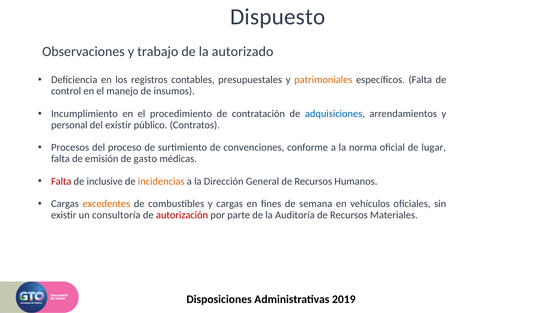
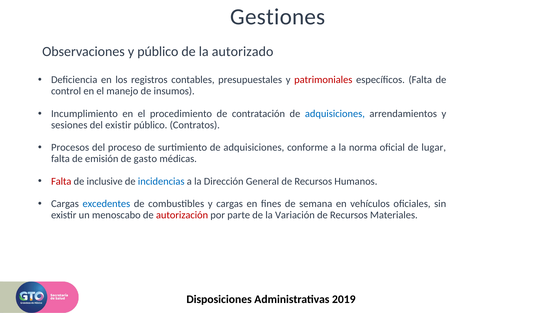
Dispuesto: Dispuesto -> Gestiones
y trabajo: trabajo -> público
patrimoniales colour: orange -> red
personal: personal -> sesiones
surtimiento de convenciones: convenciones -> adquisiciones
incidencias colour: orange -> blue
excedentes colour: orange -> blue
consultoría: consultoría -> menoscabo
Auditoría: Auditoría -> Variación
